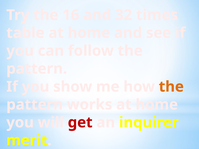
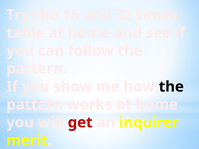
the at (171, 87) colour: orange -> black
